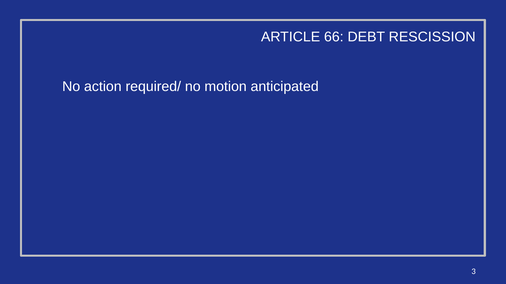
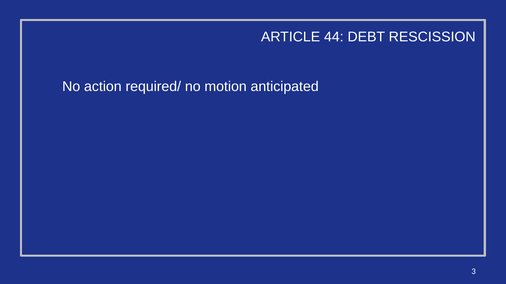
66: 66 -> 44
